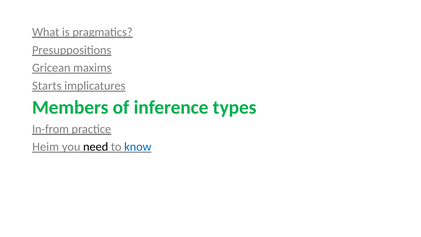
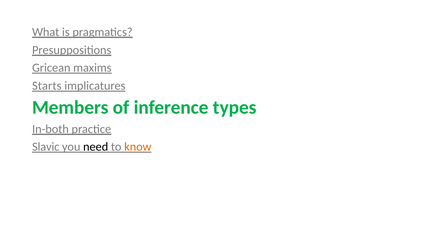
In-from: In-from -> In-both
Heim: Heim -> Slavic
know colour: blue -> orange
